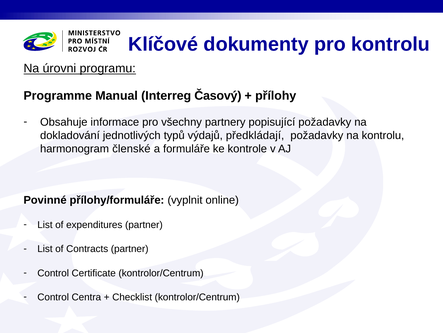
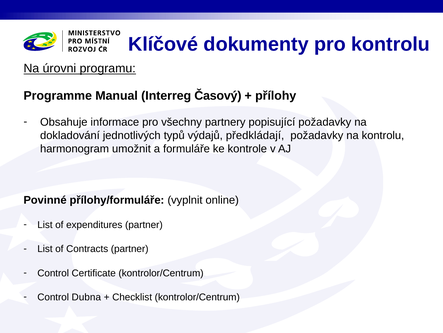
členské: členské -> umožnit
Centra: Centra -> Dubna
